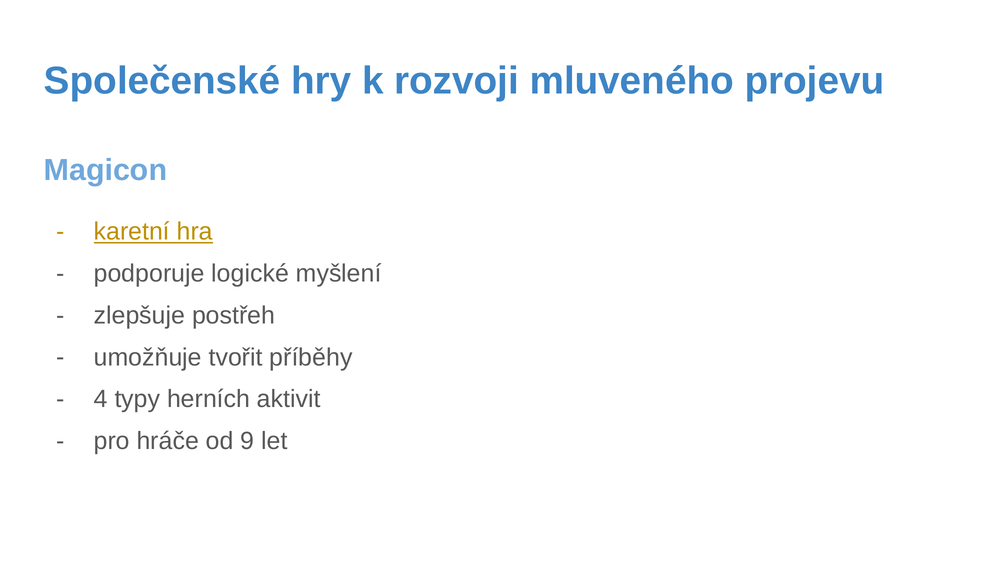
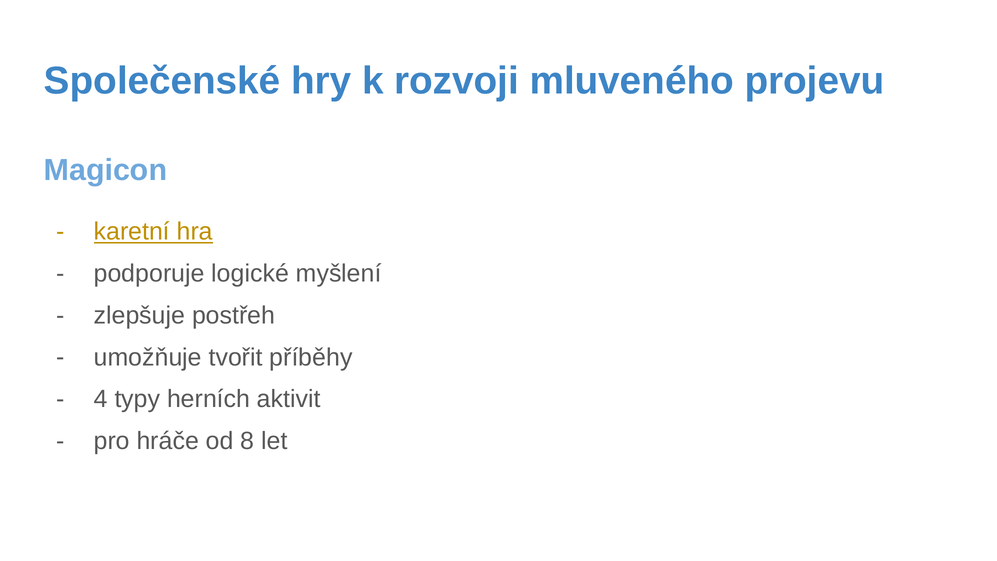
9: 9 -> 8
